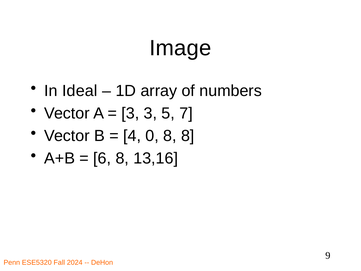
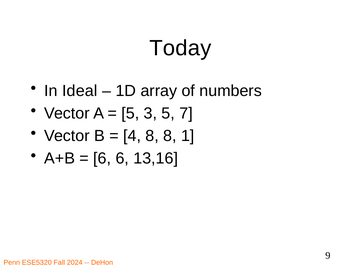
Image: Image -> Today
3 at (130, 113): 3 -> 5
4 0: 0 -> 8
8 8: 8 -> 1
6 8: 8 -> 6
